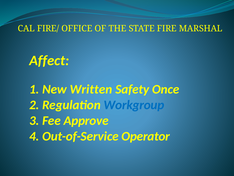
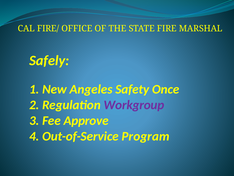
Affect: Affect -> Safely
Written: Written -> Angeles
Workgroup colour: blue -> purple
Operator: Operator -> Program
